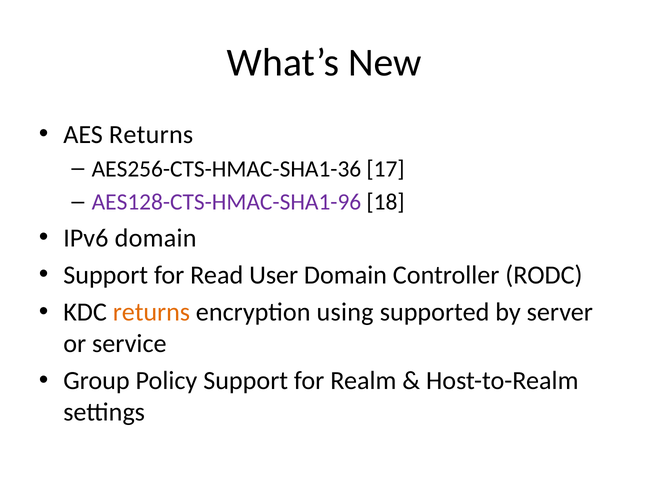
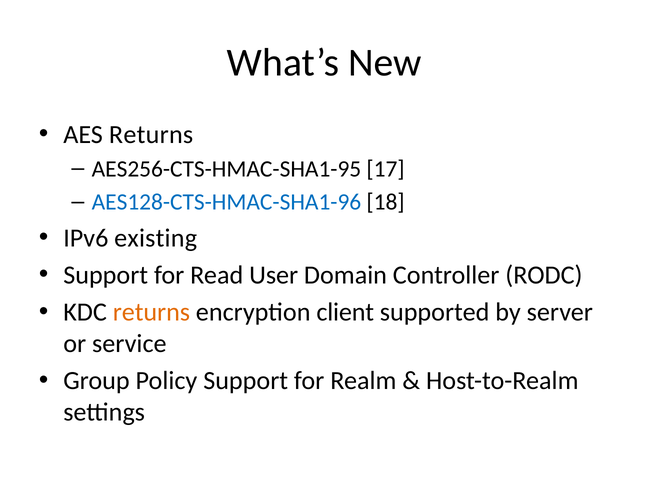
AES256-CTS-HMAC-SHA1-36: AES256-CTS-HMAC-SHA1-36 -> AES256-CTS-HMAC-SHA1-95
AES128-CTS-HMAC-SHA1-96 colour: purple -> blue
IPv6 domain: domain -> existing
using: using -> client
